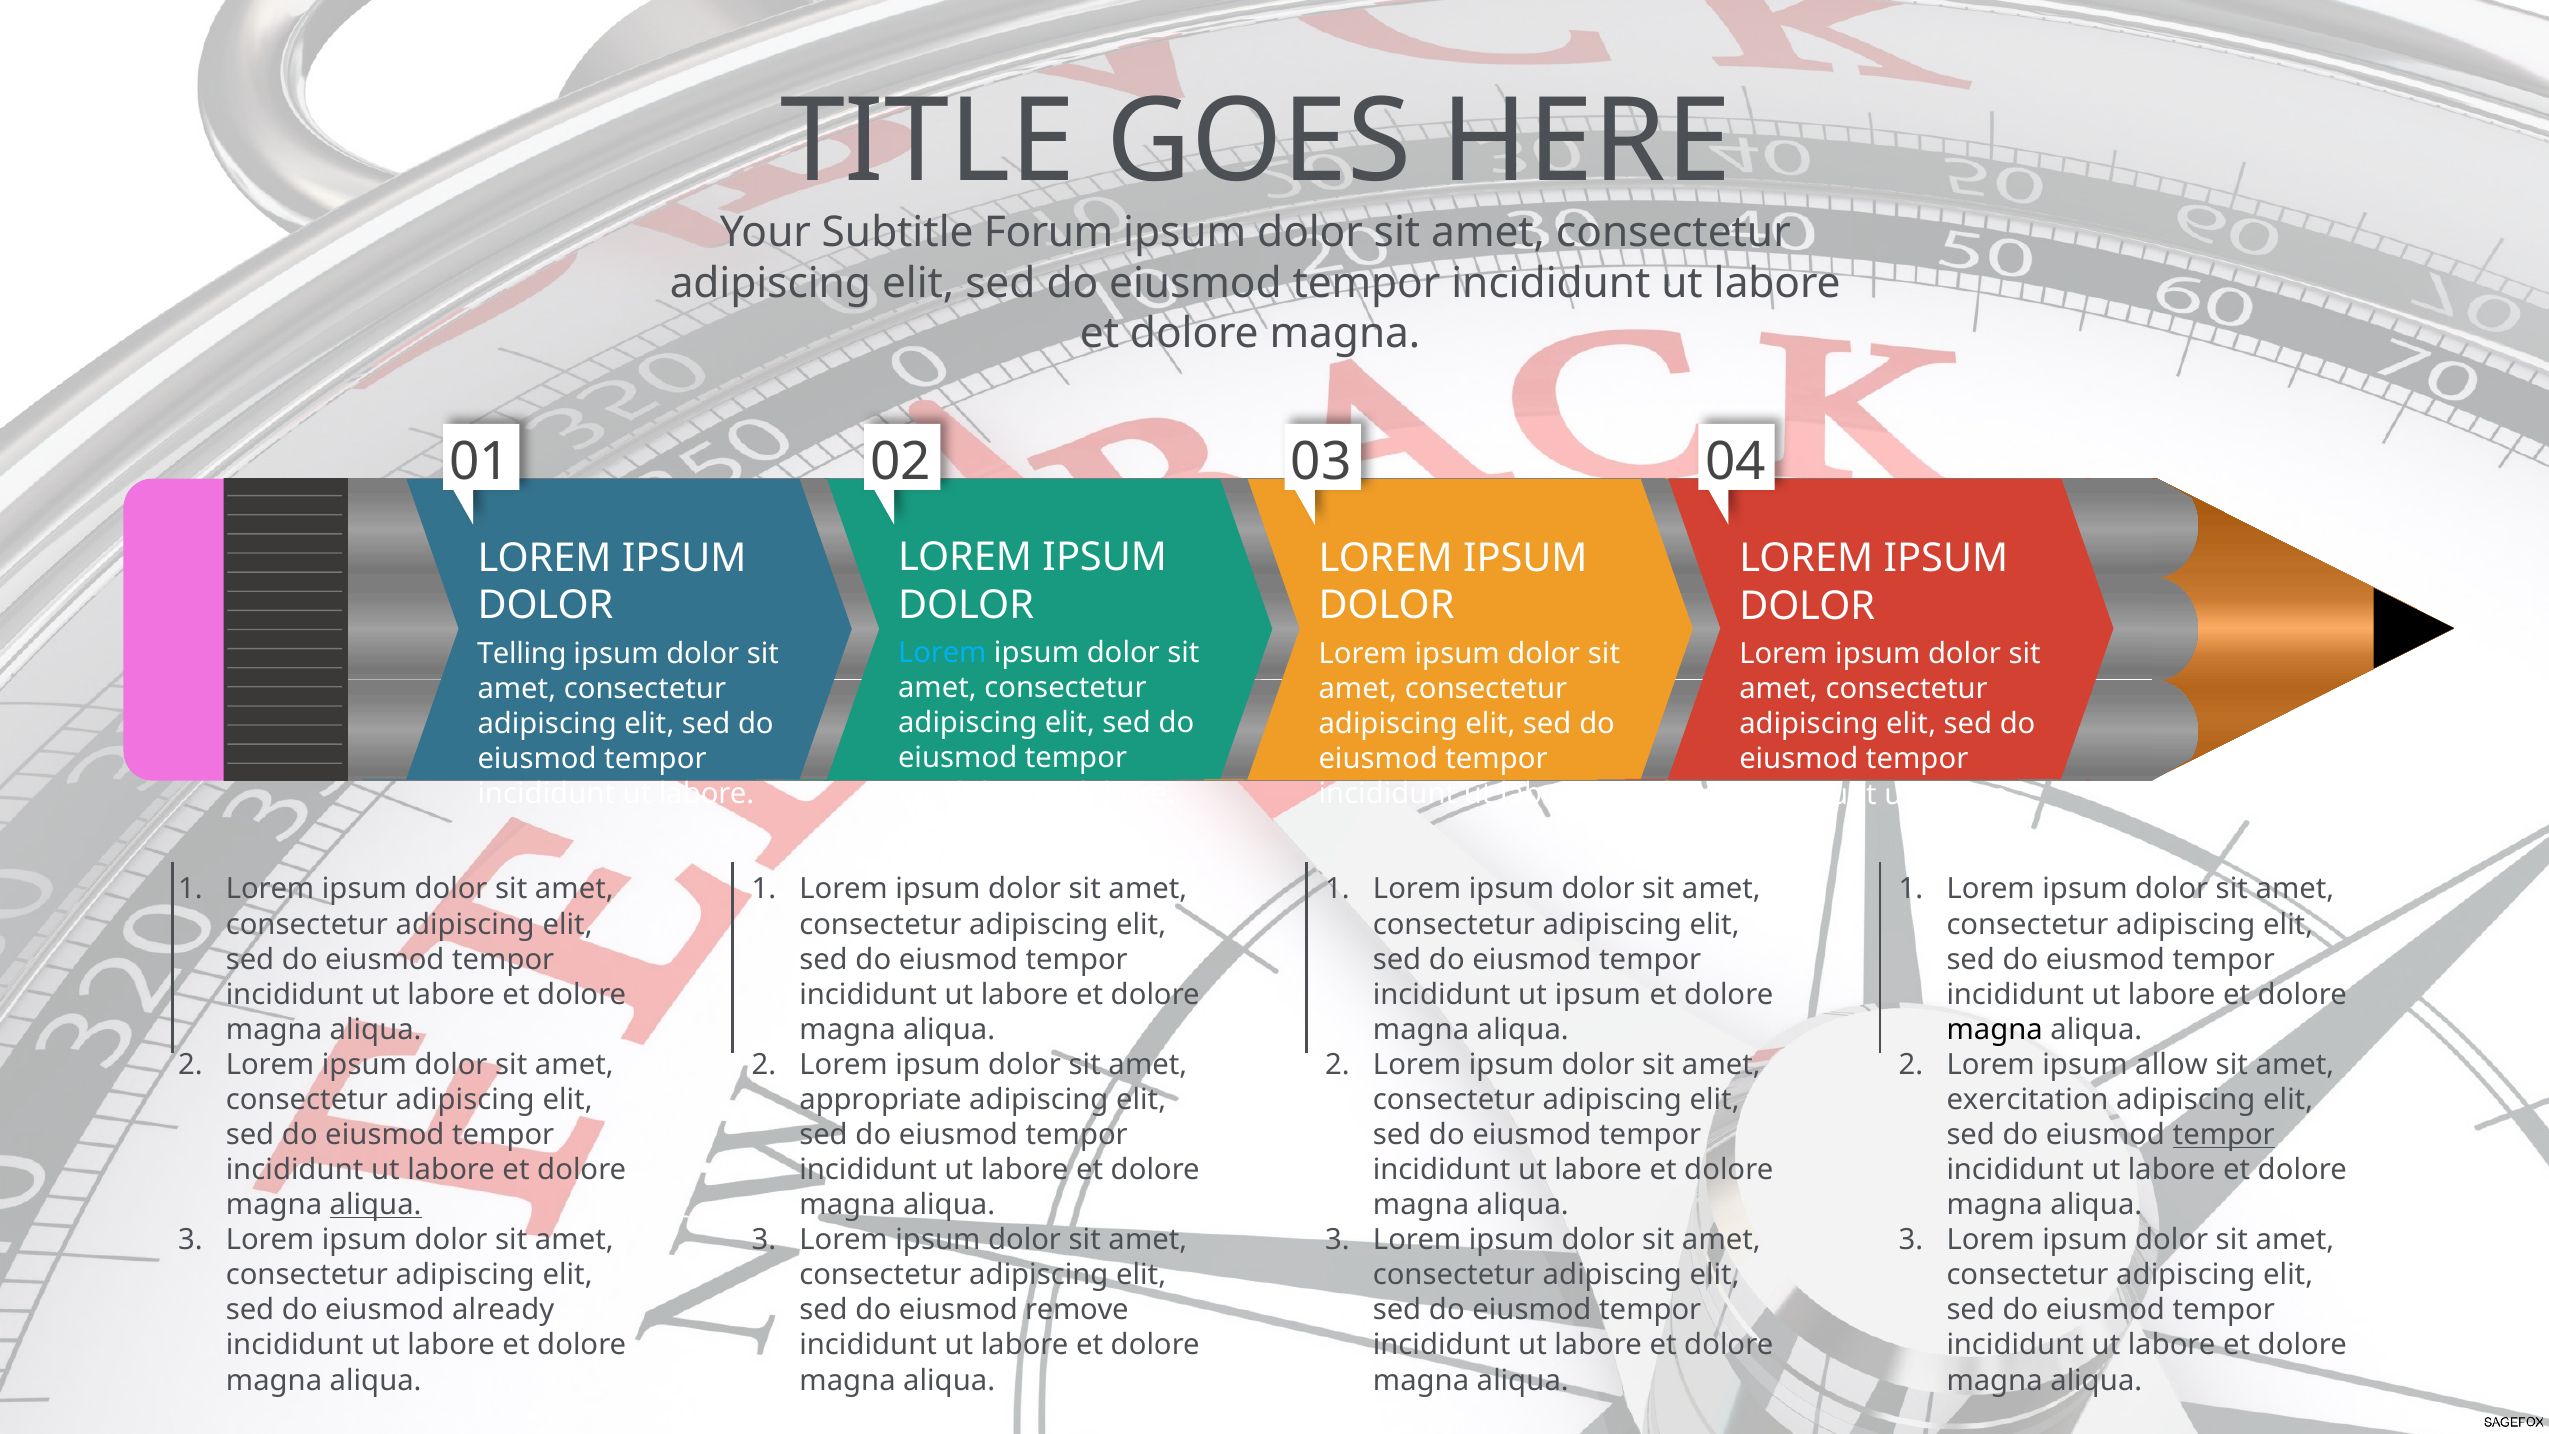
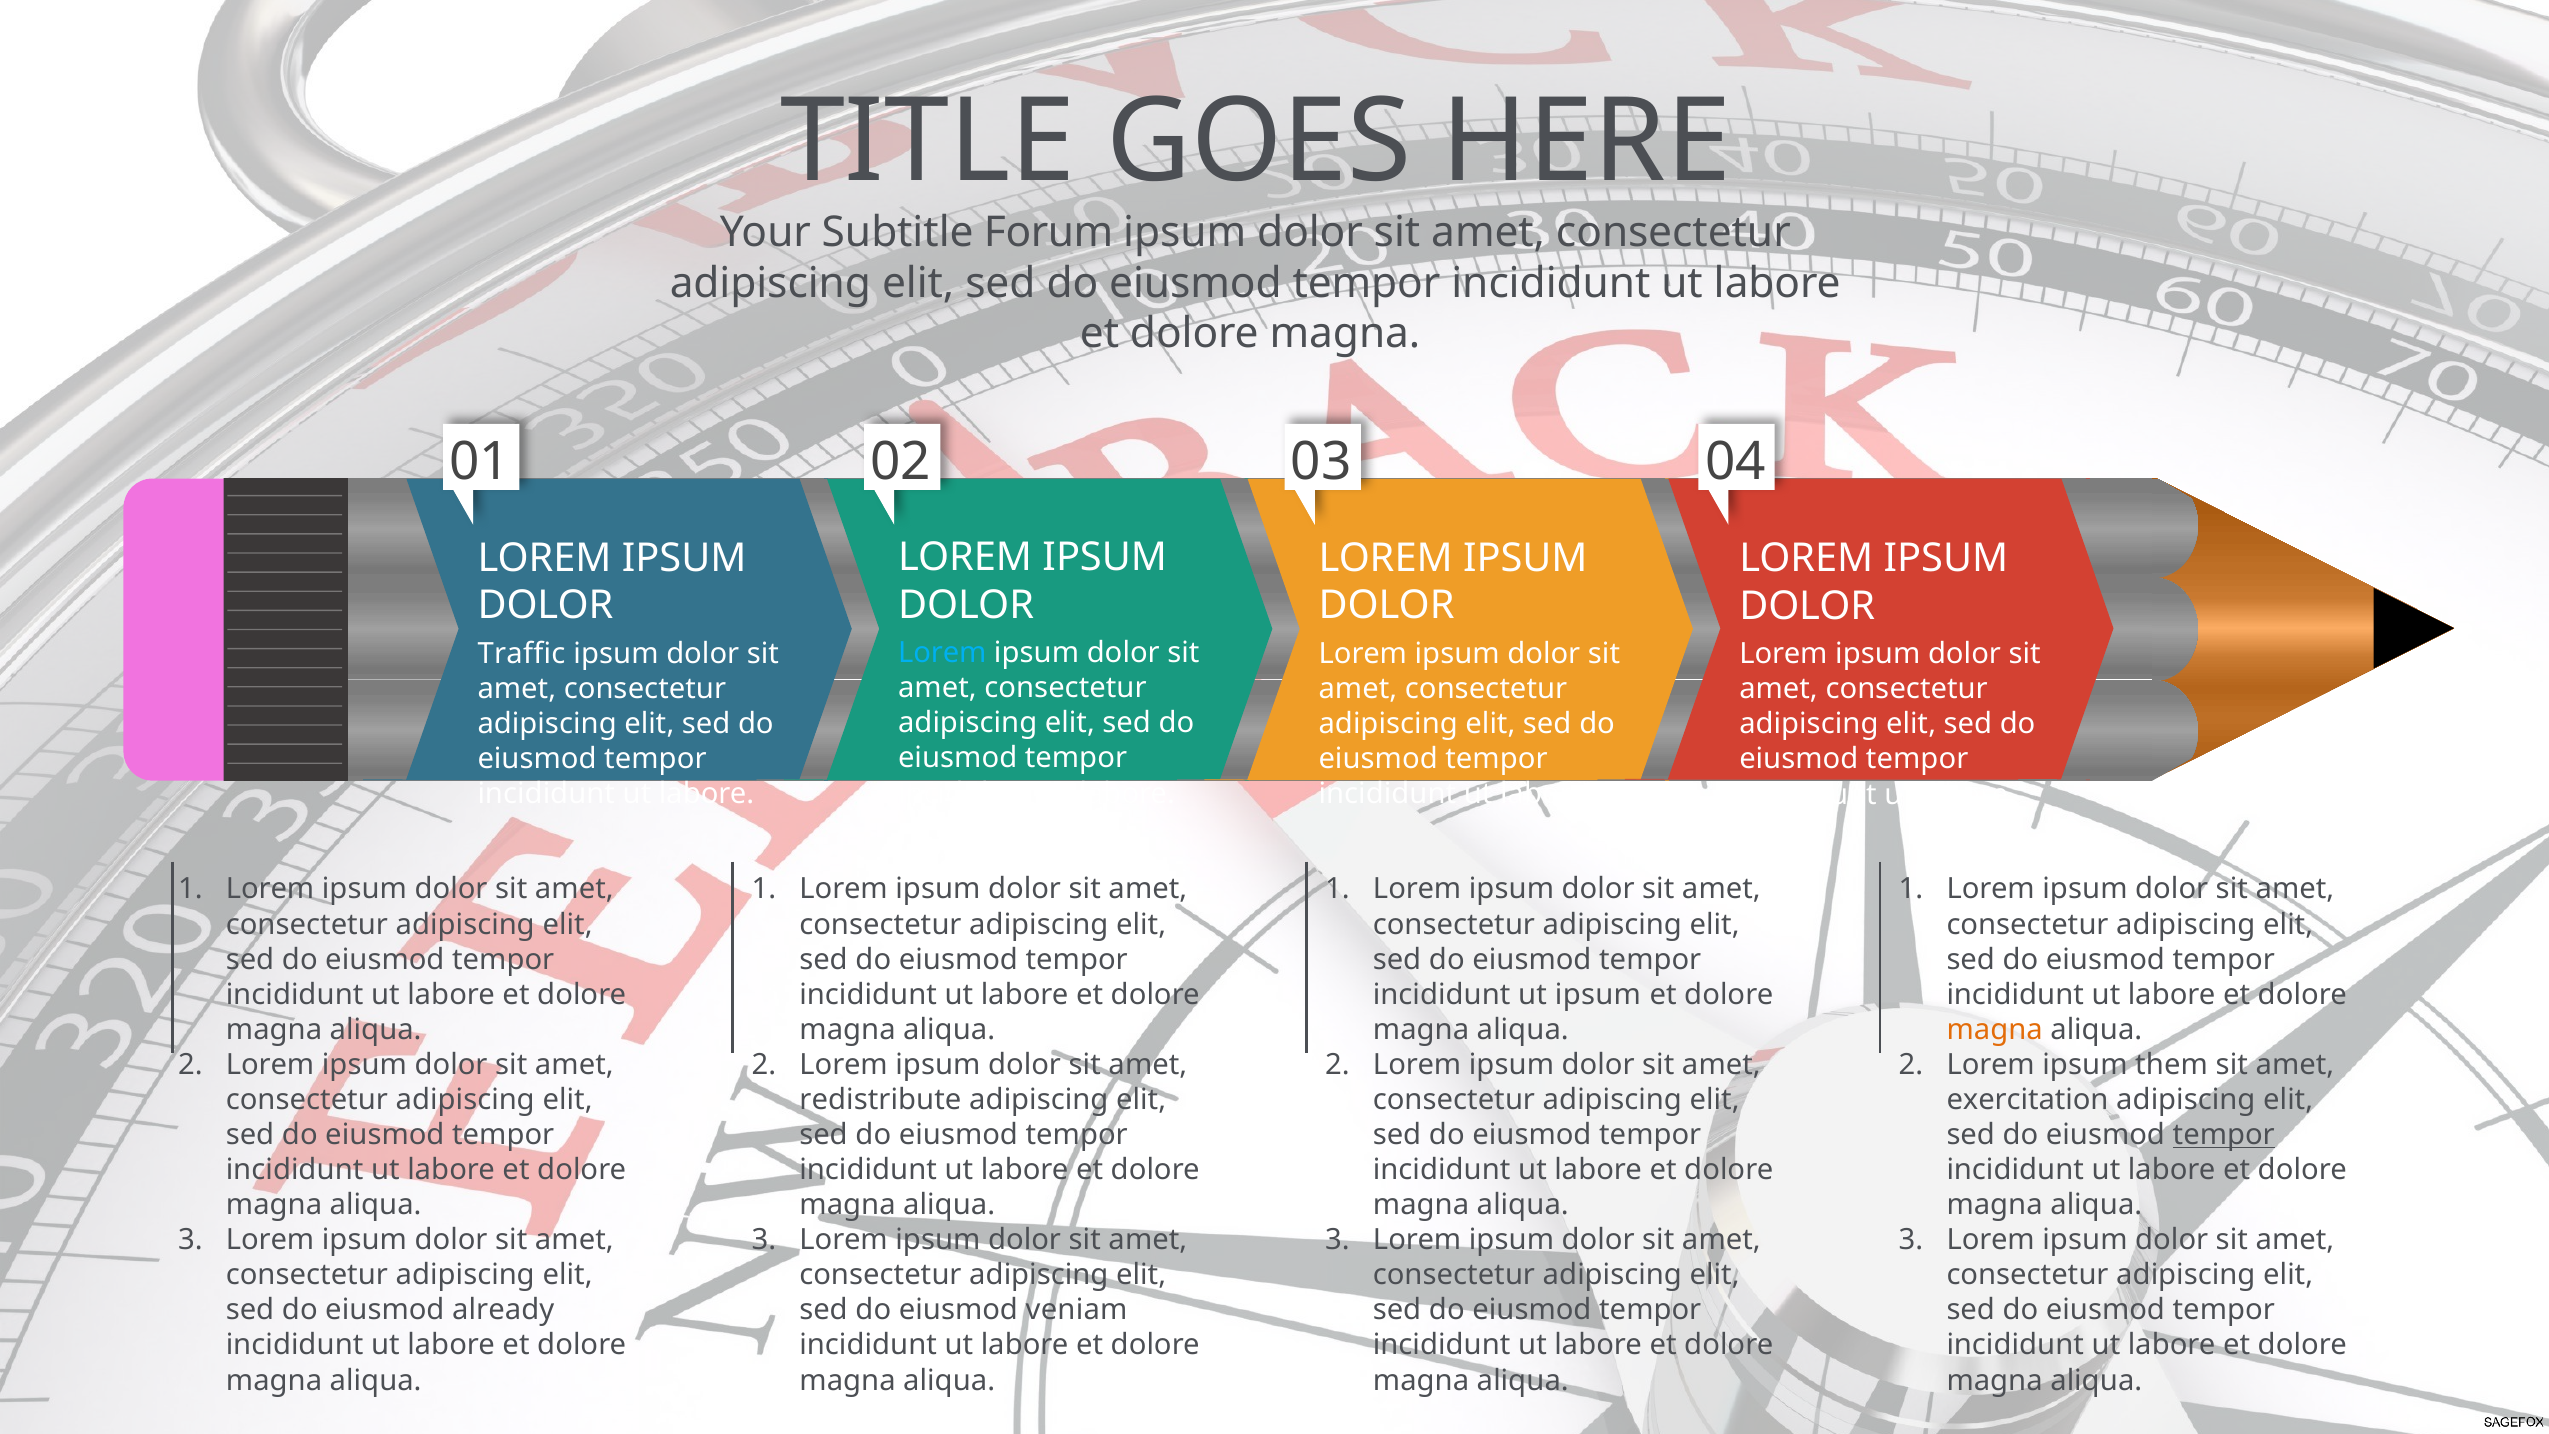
Telling: Telling -> Traffic
magna at (1995, 1029) colour: black -> orange
allow: allow -> them
appropriate: appropriate -> redistribute
aliqua at (376, 1205) underline: present -> none
remove: remove -> veniam
